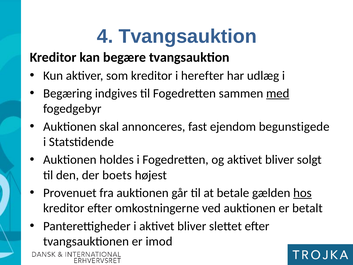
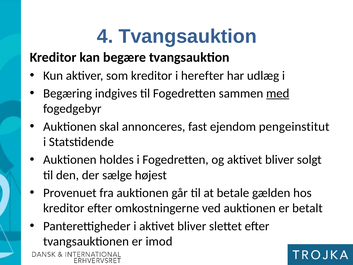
begunstigede: begunstigede -> pengeinstitut
boets: boets -> sælge
hos underline: present -> none
